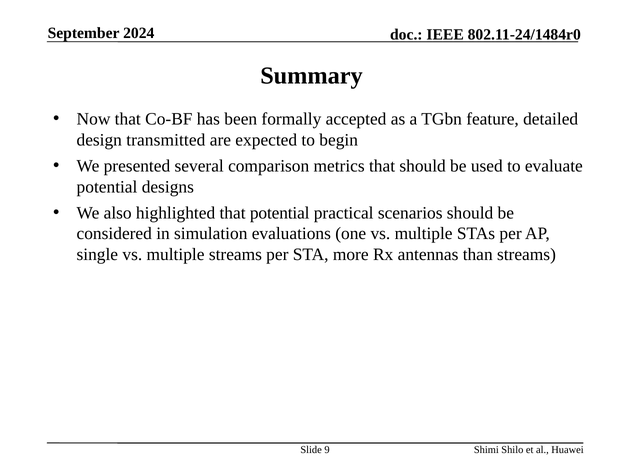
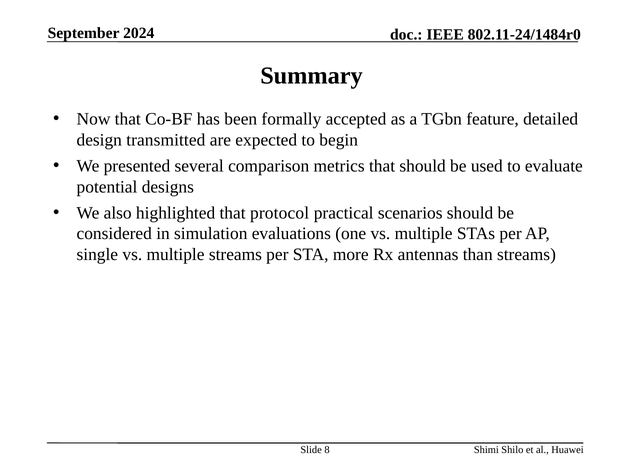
that potential: potential -> protocol
9: 9 -> 8
